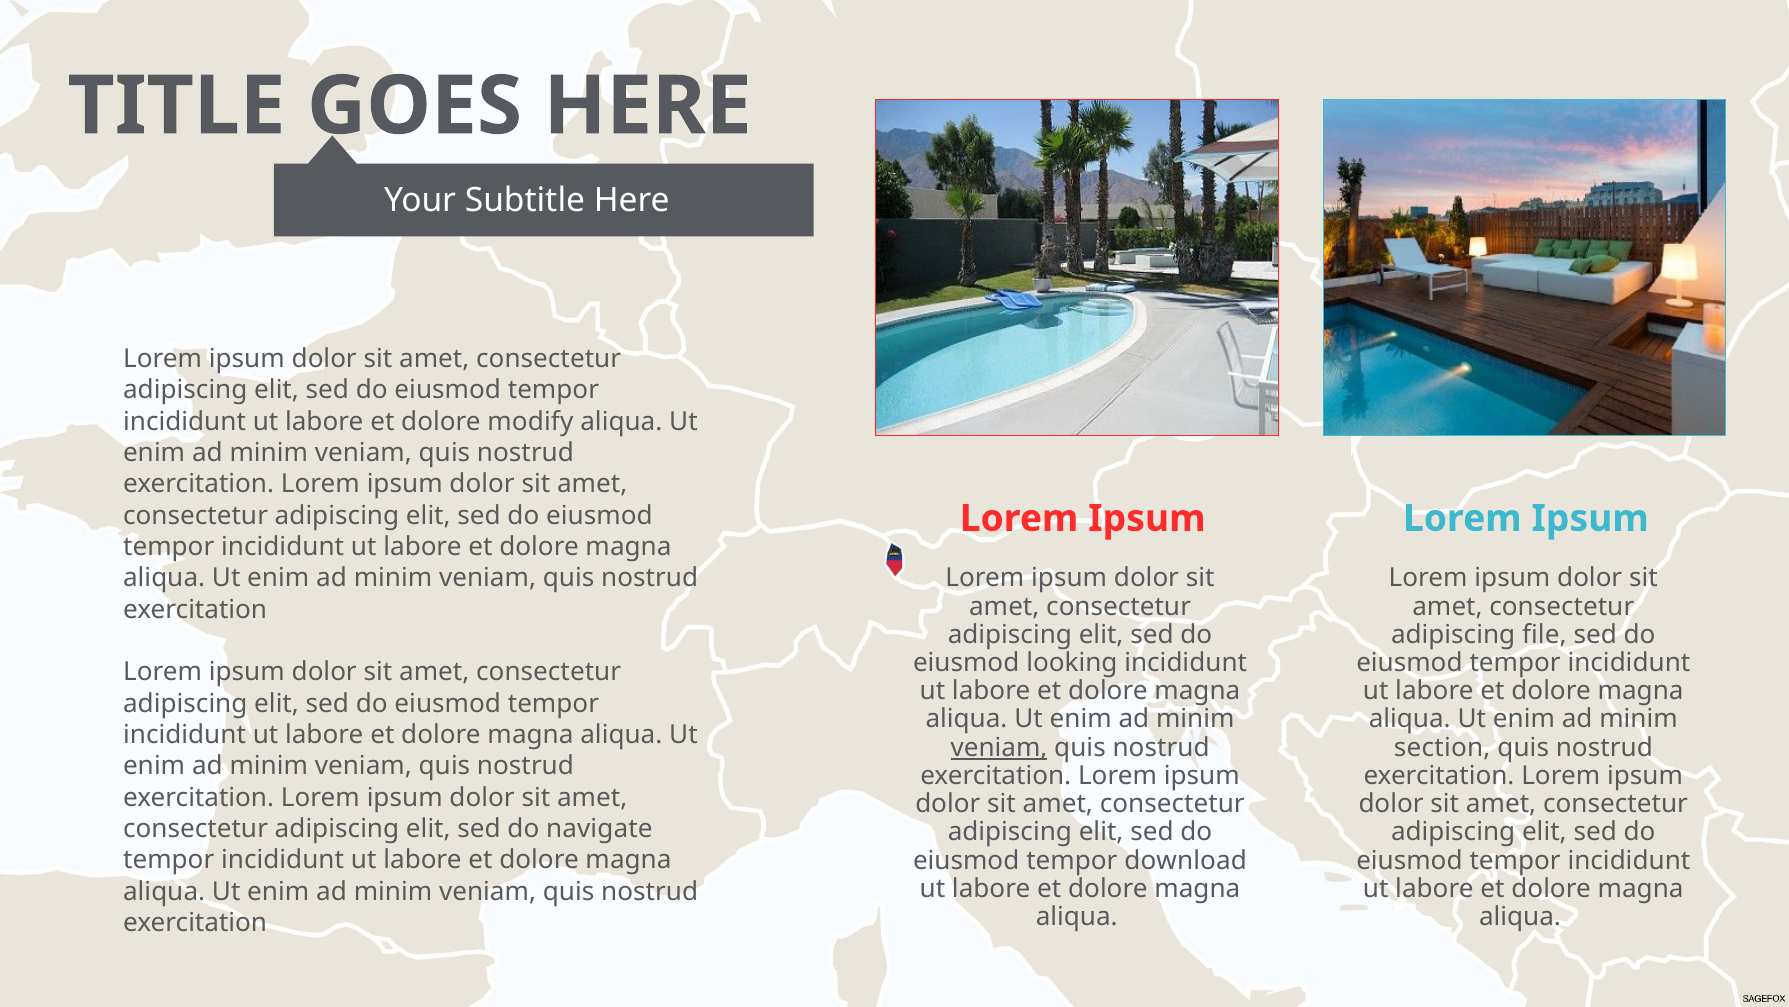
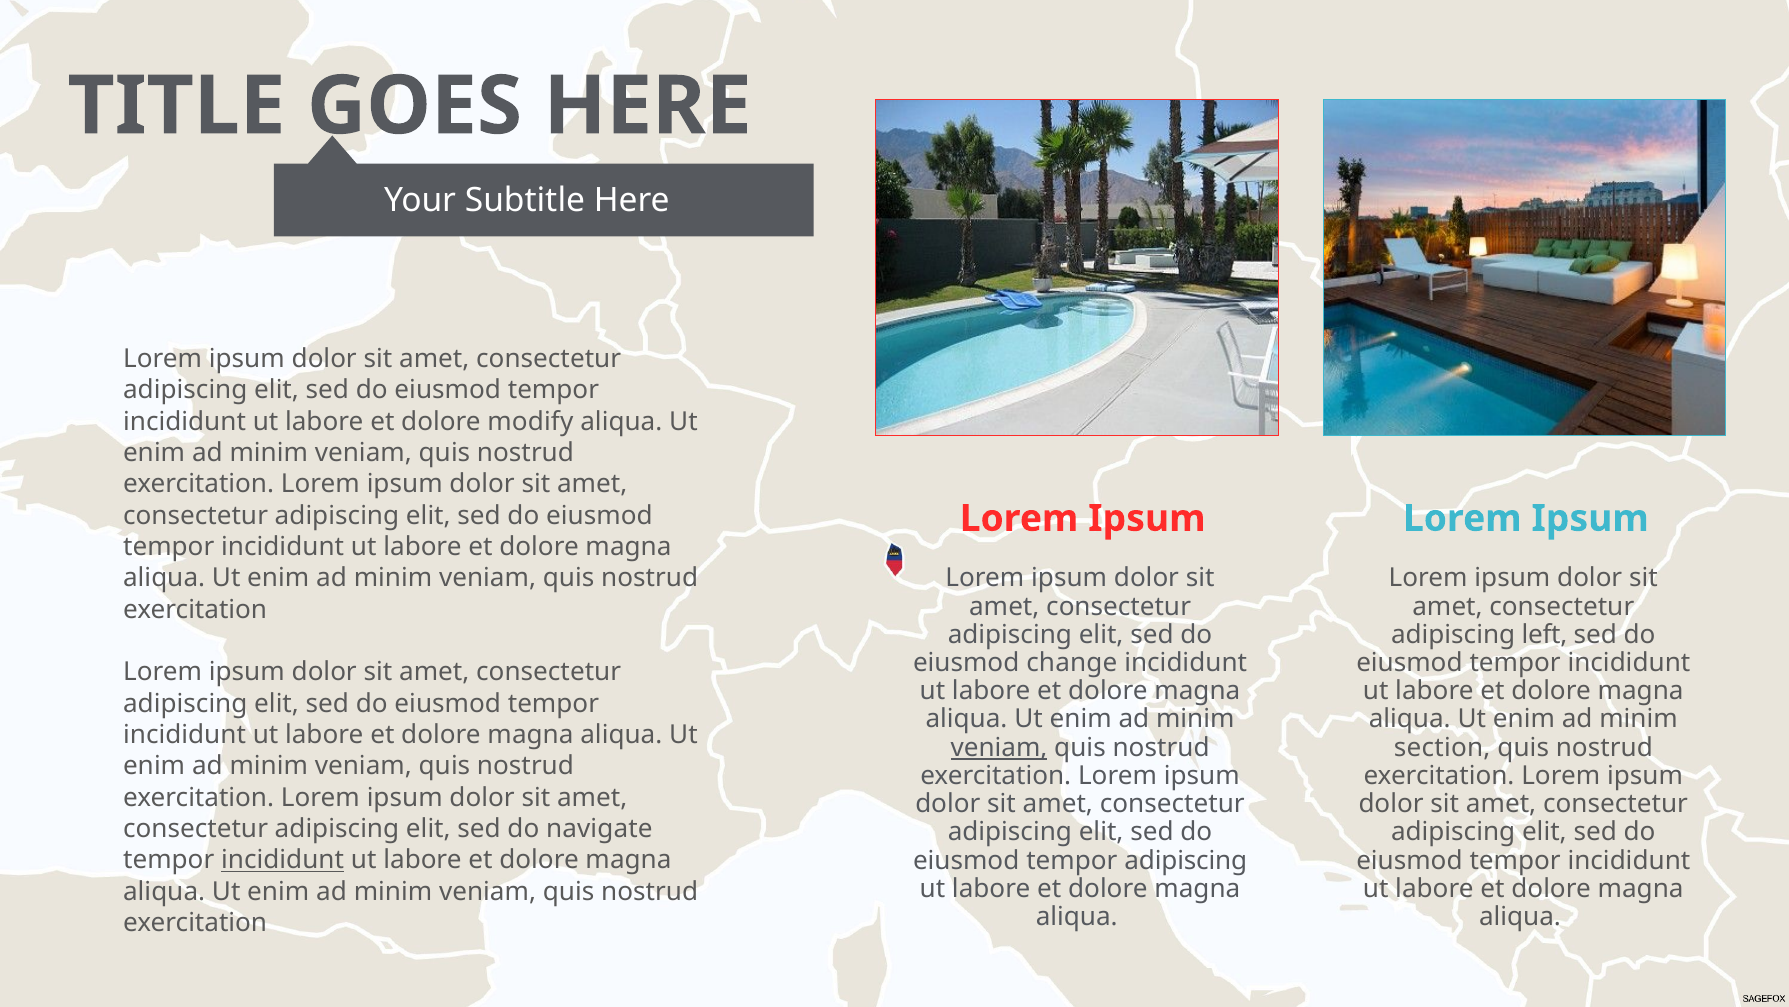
file: file -> left
looking: looking -> change
incididunt at (283, 860) underline: none -> present
tempor download: download -> adipiscing
